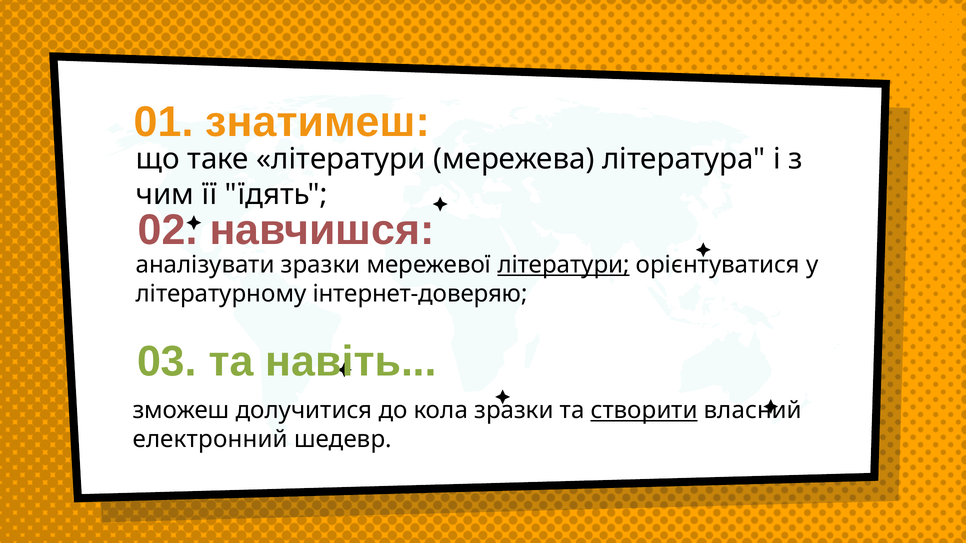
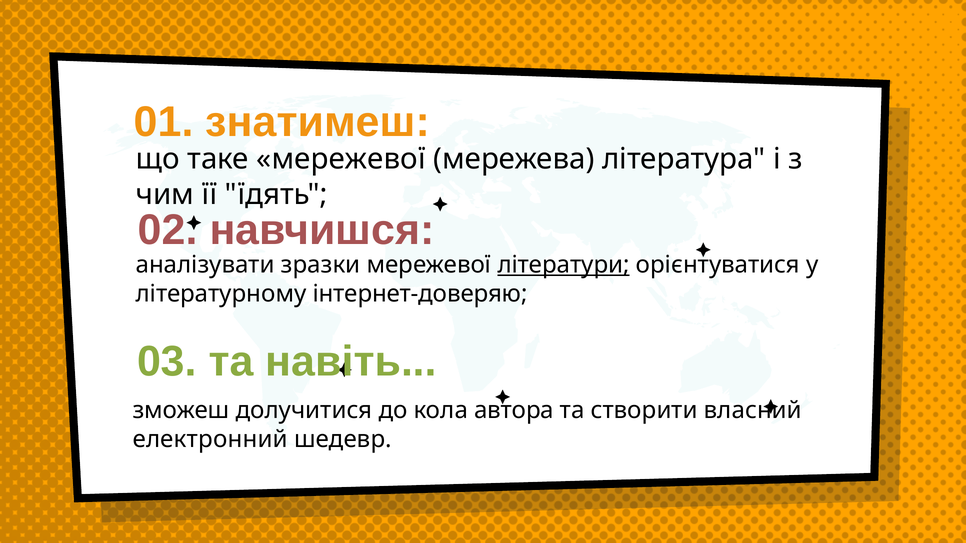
таке літератури: літератури -> мережевої
кола зразки: зразки -> автора
створити underline: present -> none
